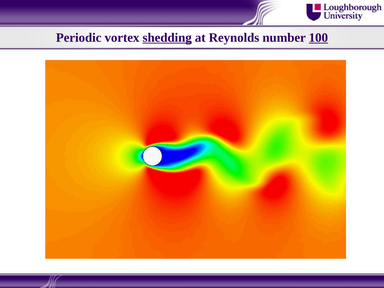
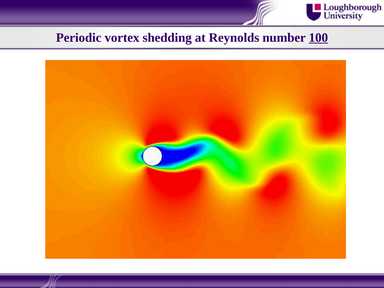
shedding underline: present -> none
